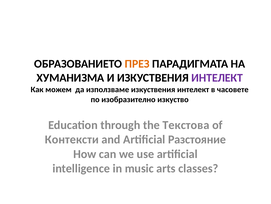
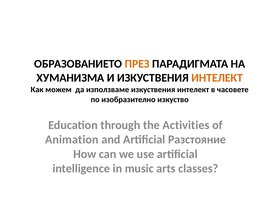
ИНТЕЛЕКТ at (217, 78) colour: purple -> orange
Текстова: Текстова -> Activities
Контексти: Контексти -> Animation
